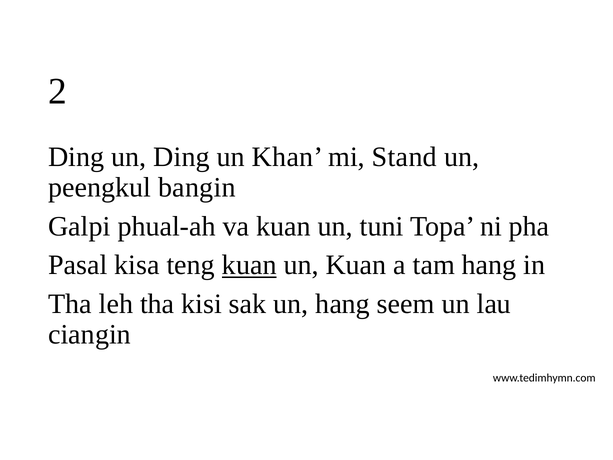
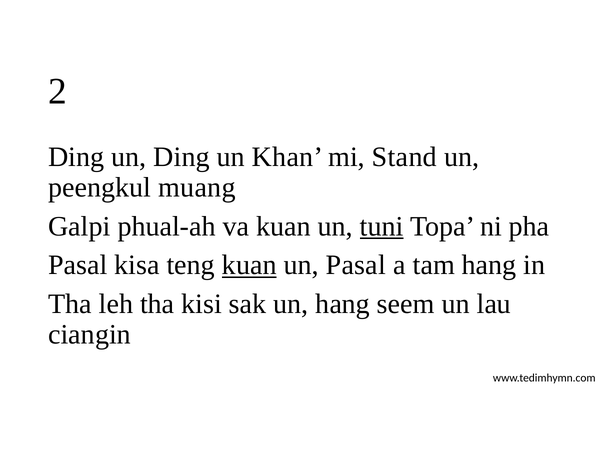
bangin: bangin -> muang
tuni underline: none -> present
un Kuan: Kuan -> Pasal
